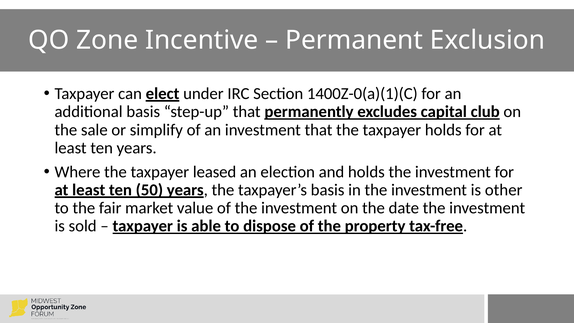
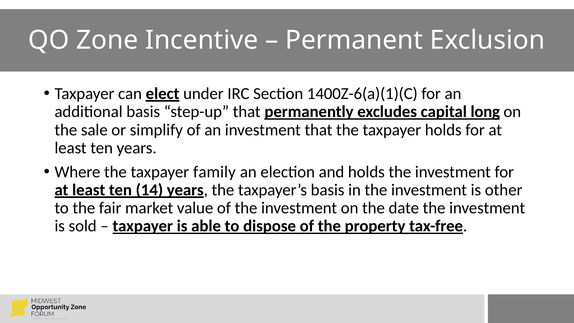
1400Z-0(a)(1)(C: 1400Z-0(a)(1)(C -> 1400Z-6(a)(1)(C
club: club -> long
leased: leased -> family
50: 50 -> 14
